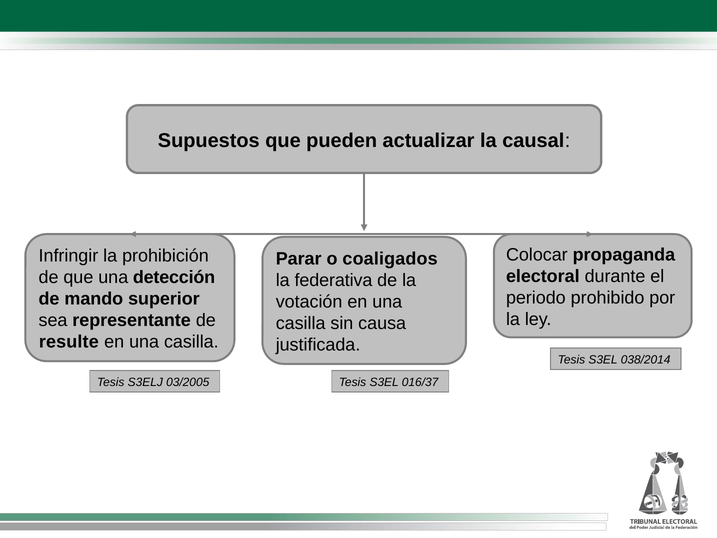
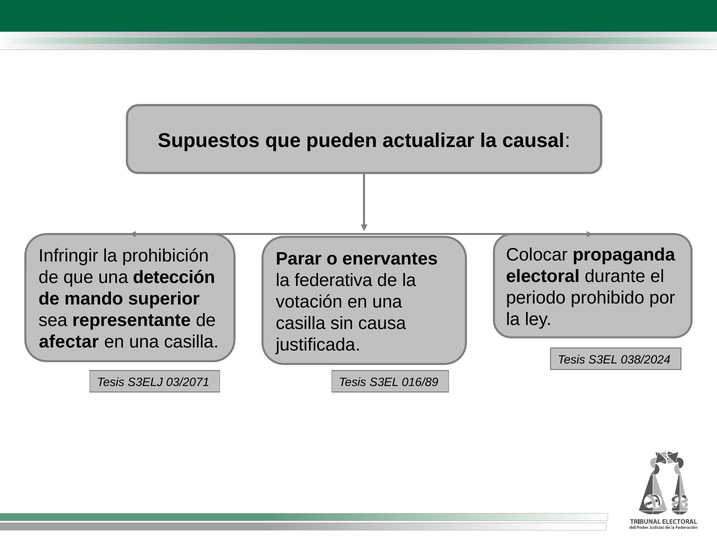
coaligados: coaligados -> enervantes
resulte: resulte -> afectar
038/2014: 038/2014 -> 038/2024
03/2005: 03/2005 -> 03/2071
016/37: 016/37 -> 016/89
